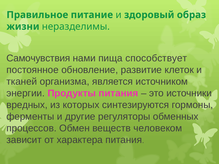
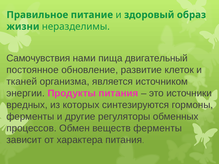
способствует: способствует -> двигательный
веществ человеком: человеком -> ферменты
